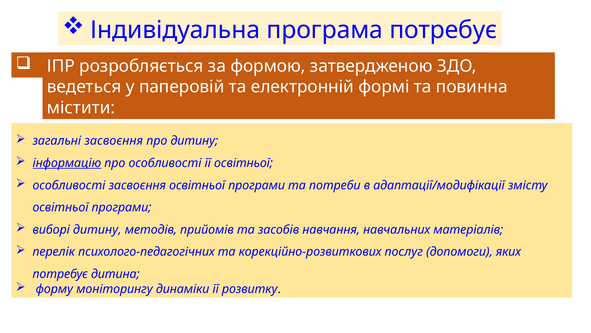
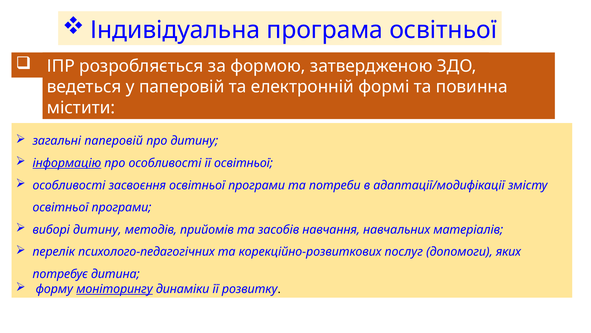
програма потребує: потребує -> освітньої
загальні засвоєння: засвоєння -> паперовій
моніторингу underline: none -> present
